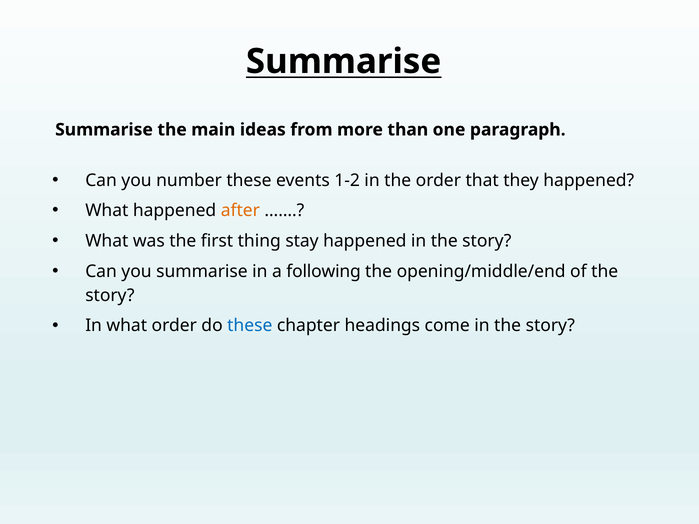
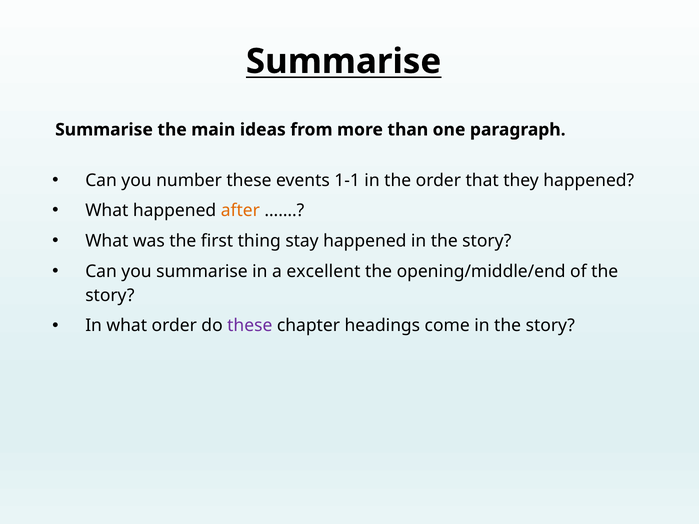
1-2: 1-2 -> 1-1
following: following -> excellent
these at (250, 326) colour: blue -> purple
